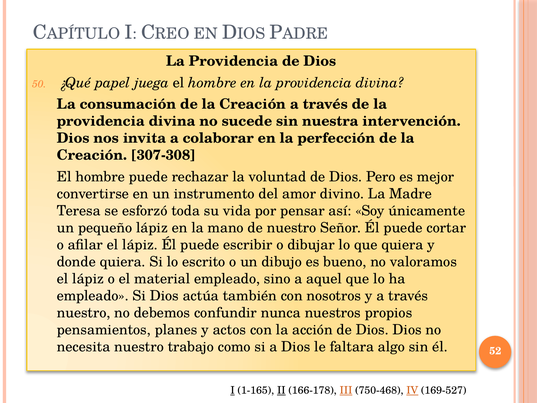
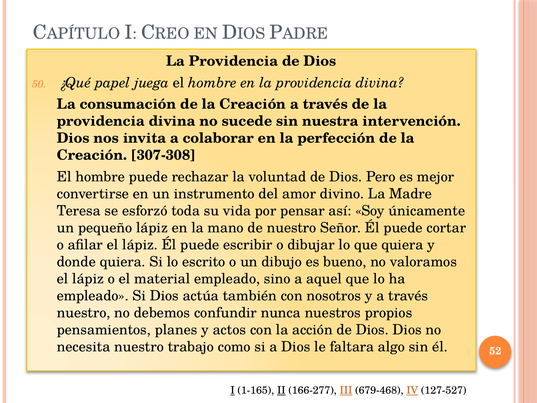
166-178: 166-178 -> 166-277
750-468: 750-468 -> 679-468
169-527: 169-527 -> 127-527
